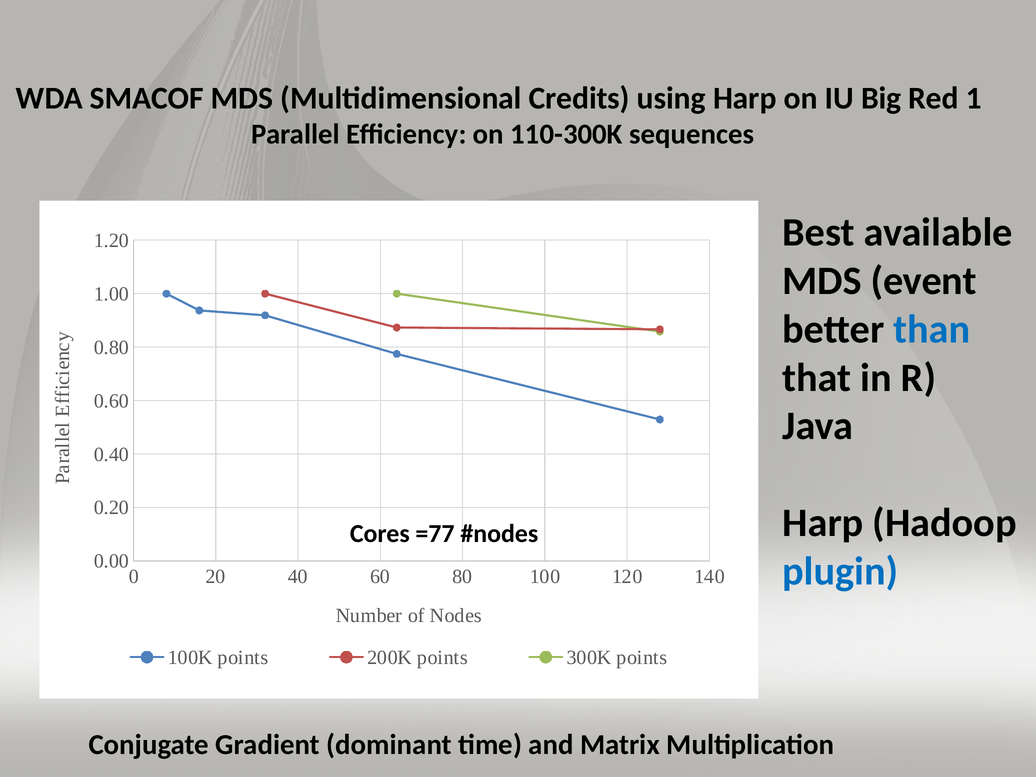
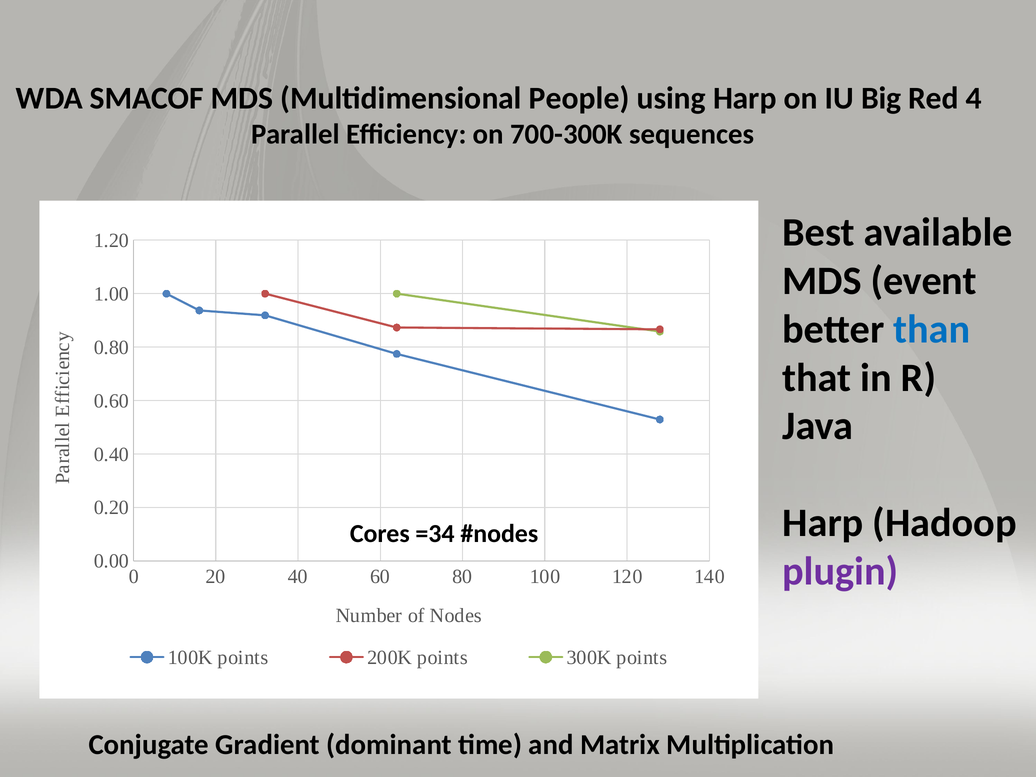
Credits: Credits -> People
1: 1 -> 4
110-300K: 110-300K -> 700-300K
=77: =77 -> =34
plugin colour: blue -> purple
